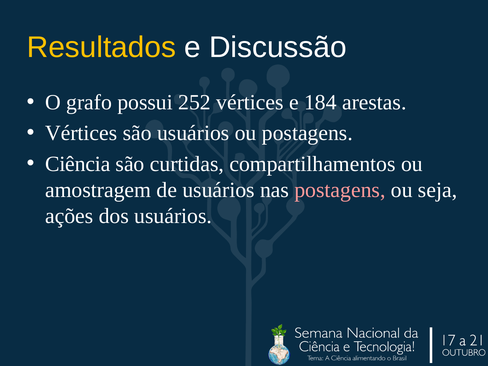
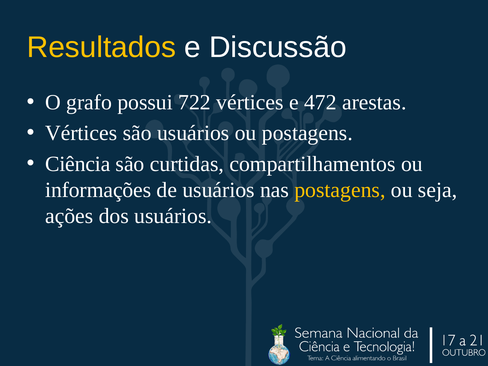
252: 252 -> 722
184: 184 -> 472
amostragem: amostragem -> informações
postagens at (340, 190) colour: pink -> yellow
